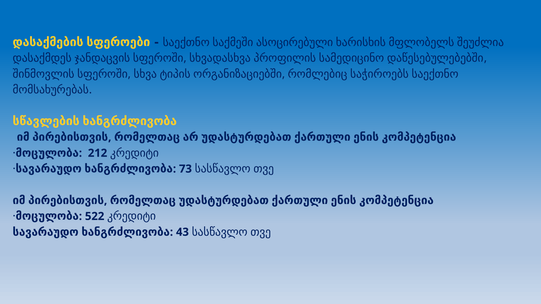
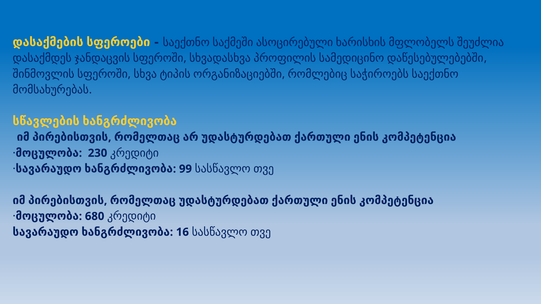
212: 212 -> 230
73: 73 -> 99
522: 522 -> 680
43: 43 -> 16
